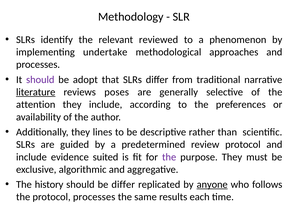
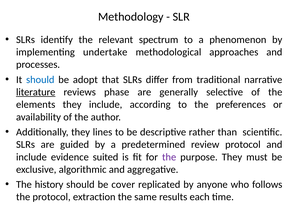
reviewed: reviewed -> spectrum
should at (40, 80) colour: purple -> blue
poses: poses -> phase
attention: attention -> elements
be differ: differ -> cover
anyone underline: present -> none
protocol processes: processes -> extraction
